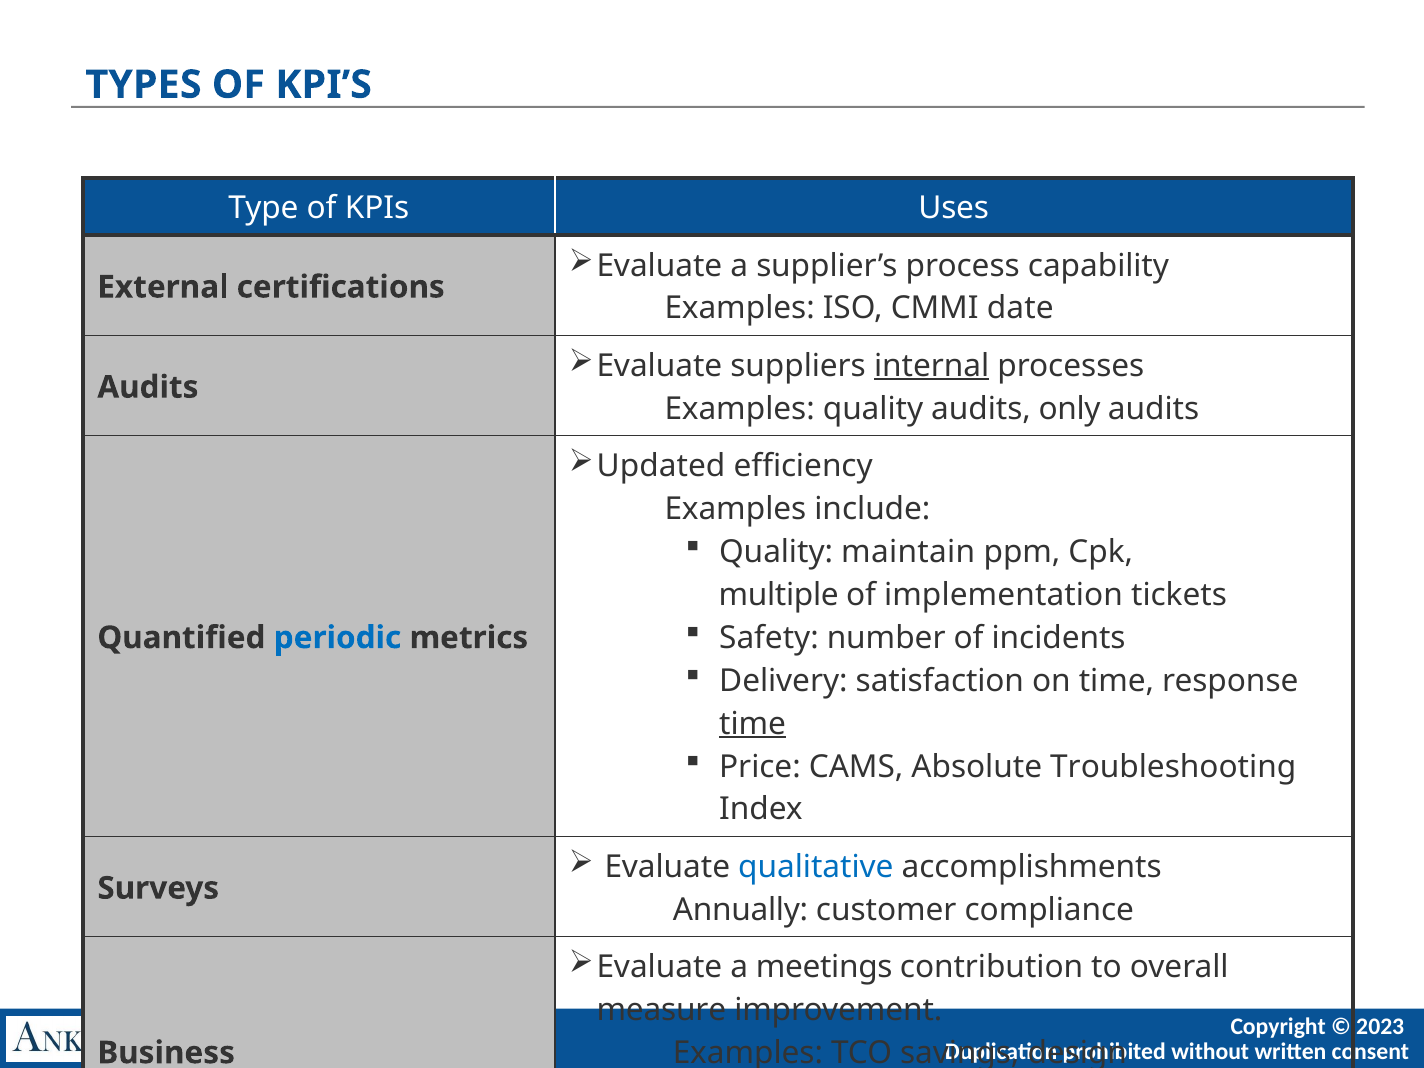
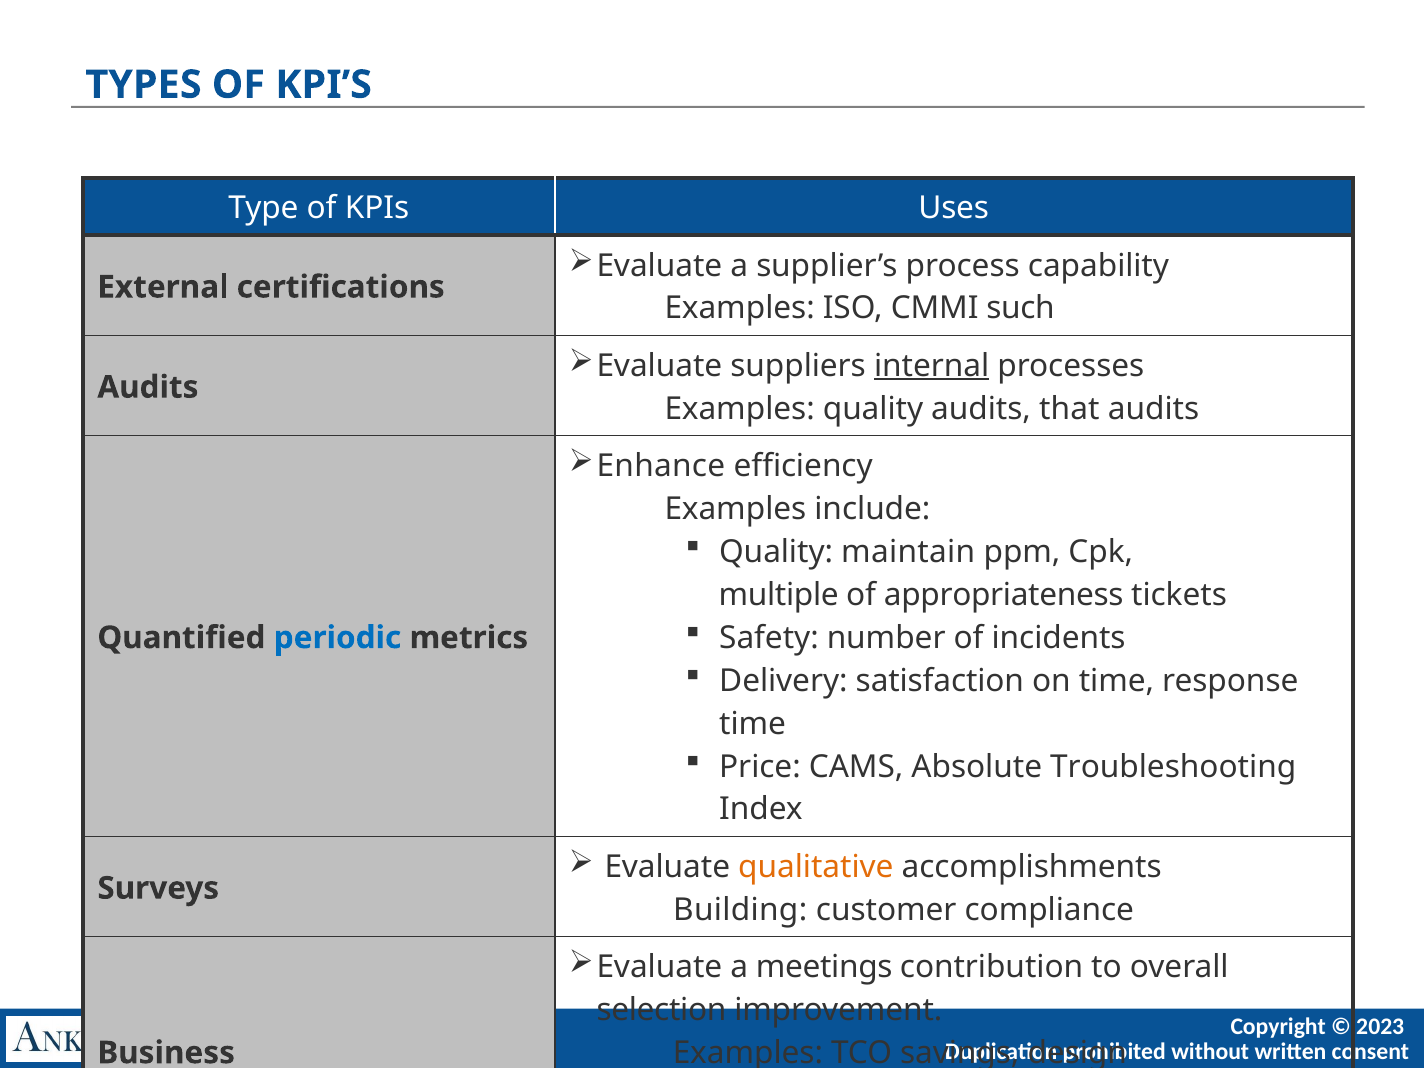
date: date -> such
only: only -> that
Updated: Updated -> Enhance
implementation: implementation -> appropriateness
time at (753, 724) underline: present -> none
qualitative colour: blue -> orange
Annually: Annually -> Building
measure: measure -> selection
